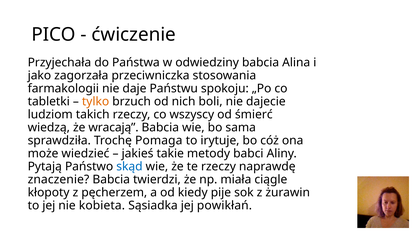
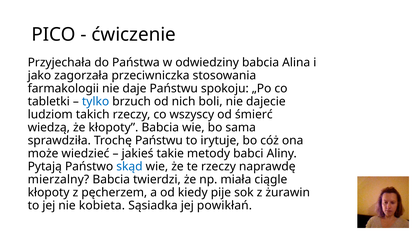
tylko colour: orange -> blue
że wracają: wracają -> kłopoty
Trochę Pomaga: Pomaga -> Państwu
znaczenie: znaczenie -> mierzalny
